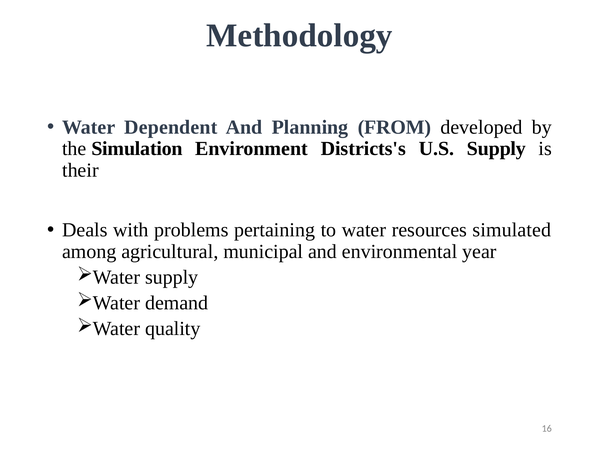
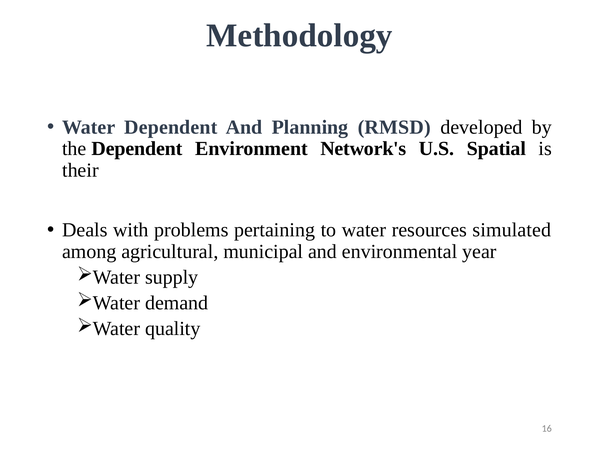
FROM: FROM -> RMSD
the Simulation: Simulation -> Dependent
Districts's: Districts's -> Network's
U.S Supply: Supply -> Spatial
